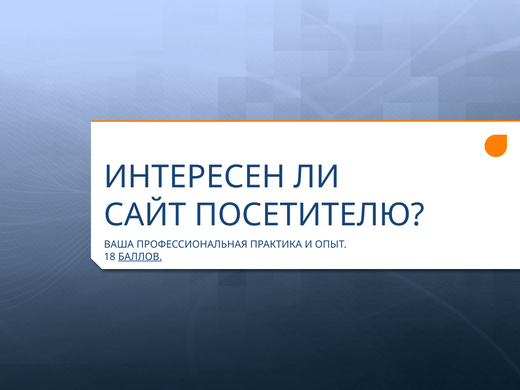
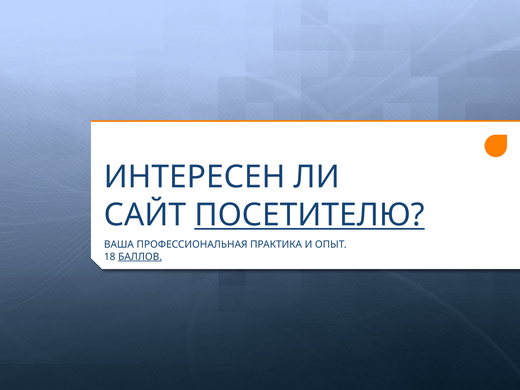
ПОСЕТИТЕЛЮ underline: none -> present
